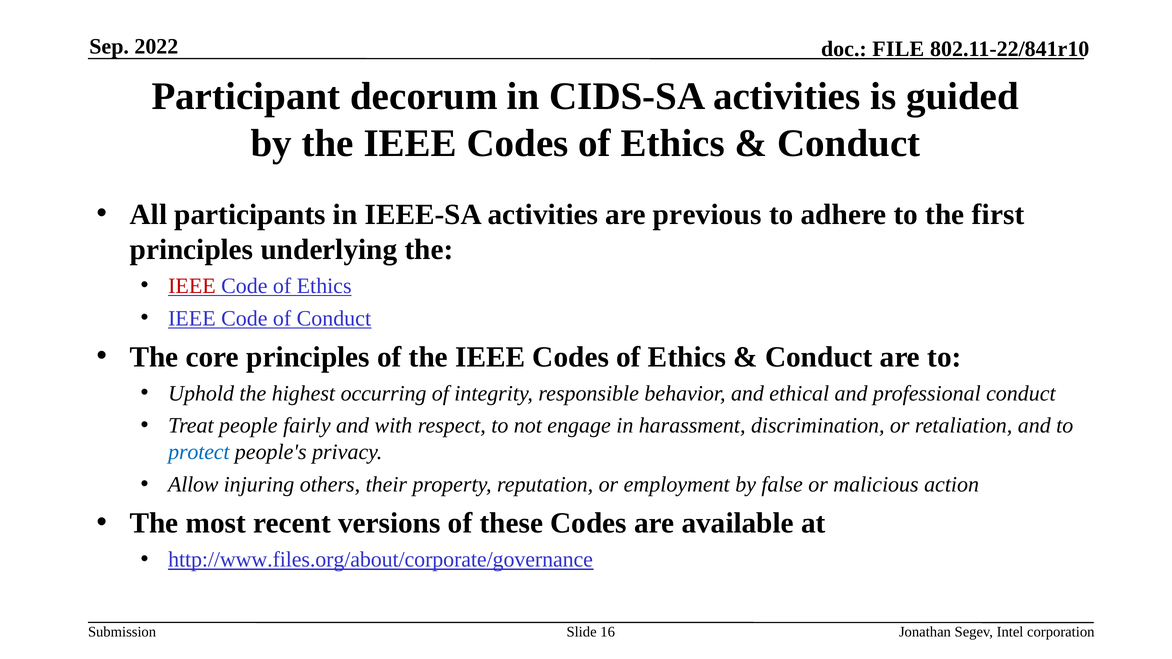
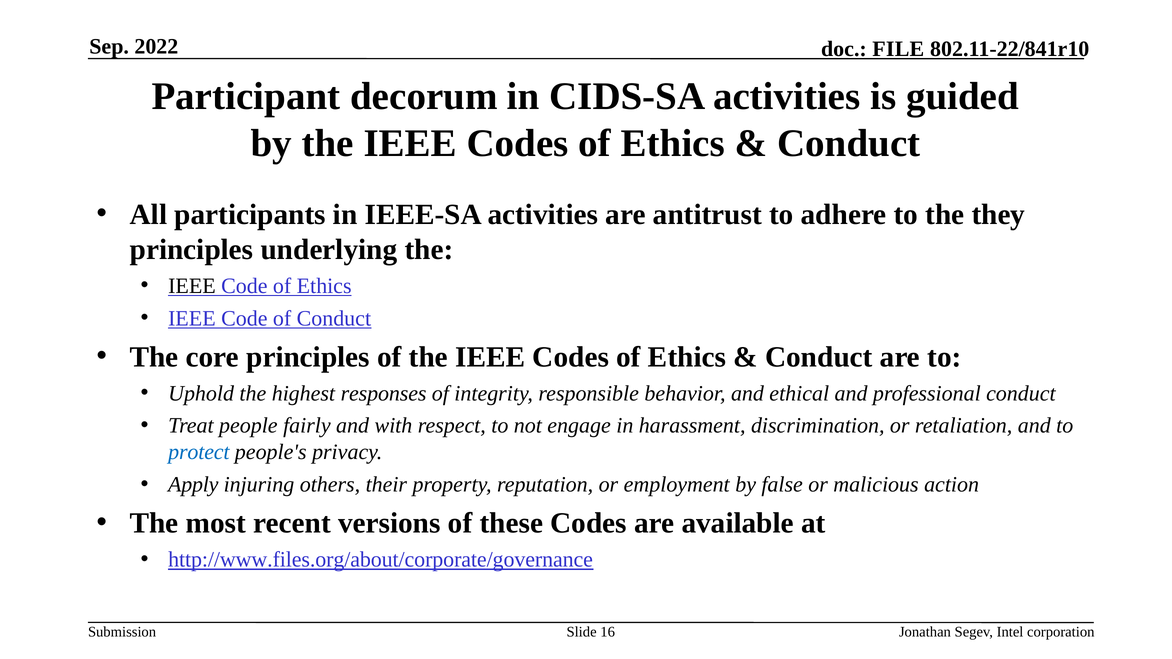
previous: previous -> antitrust
first: first -> they
IEEE at (192, 286) colour: red -> black
occurring: occurring -> responses
Allow: Allow -> Apply
